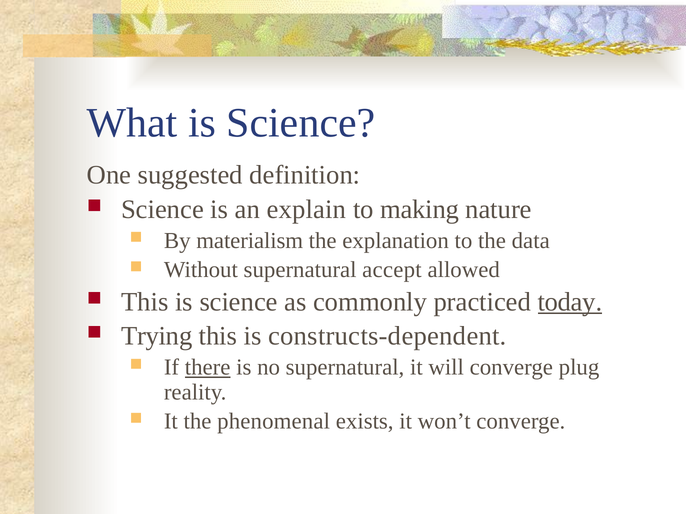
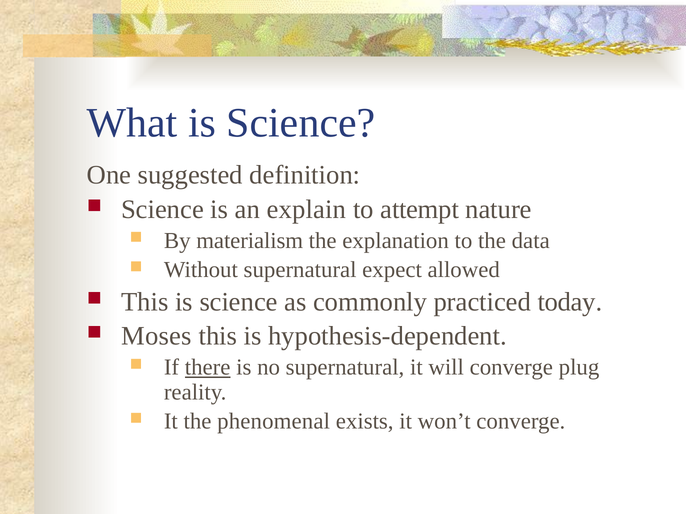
making: making -> attempt
accept: accept -> expect
today underline: present -> none
Trying: Trying -> Moses
constructs-dependent: constructs-dependent -> hypothesis-dependent
